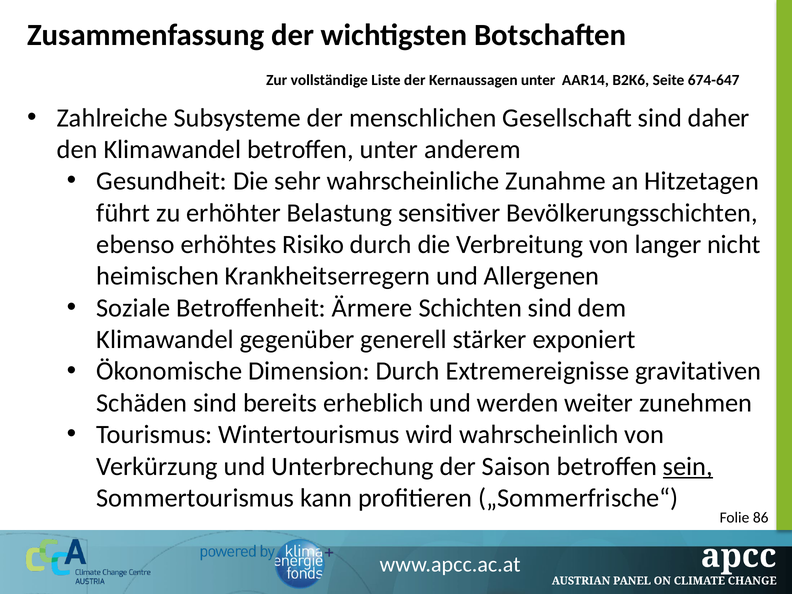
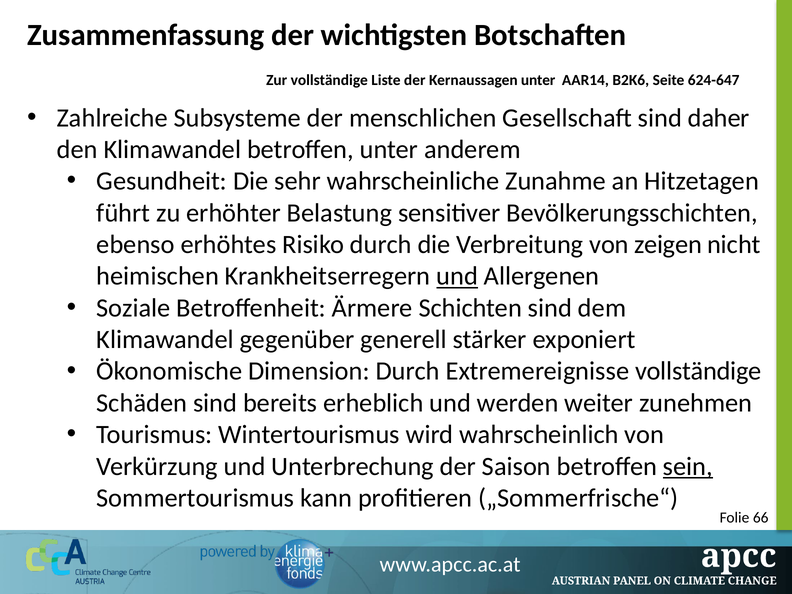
674-647: 674-647 -> 624-647
langer: langer -> zeigen
und at (457, 276) underline: none -> present
Extremereignisse gravitativen: gravitativen -> vollständige
86: 86 -> 66
